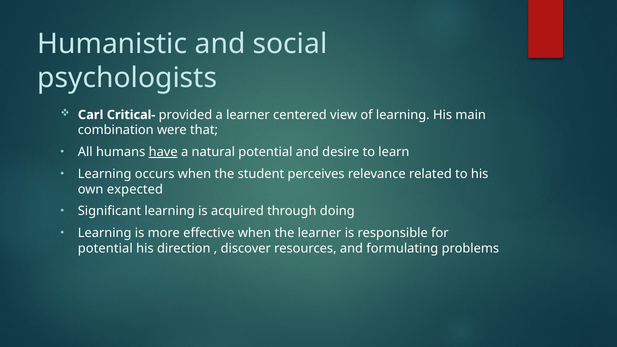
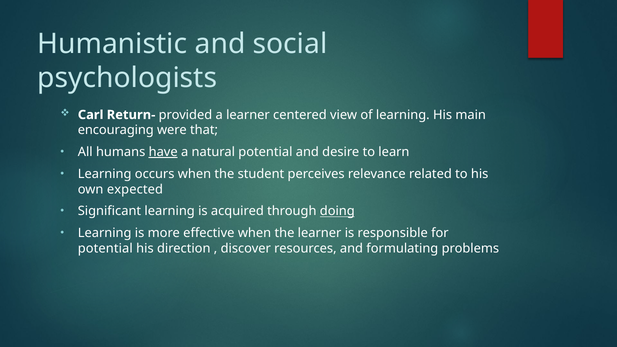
Critical-: Critical- -> Return-
combination: combination -> encouraging
doing underline: none -> present
